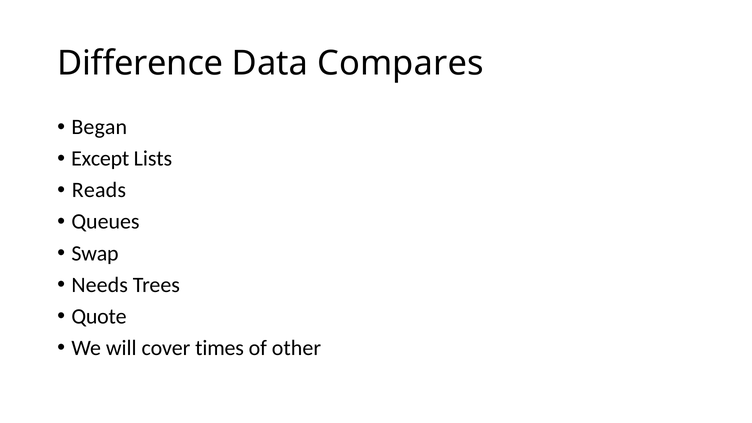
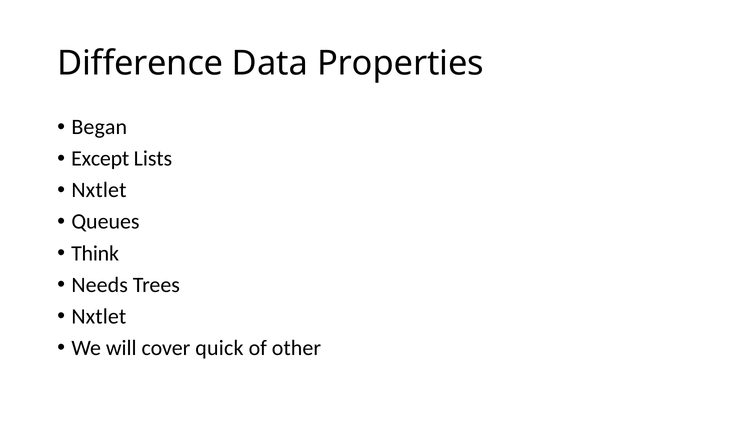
Compares: Compares -> Properties
Reads at (99, 190): Reads -> Nxtlet
Swap: Swap -> Think
Quote at (99, 316): Quote -> Nxtlet
times: times -> quick
